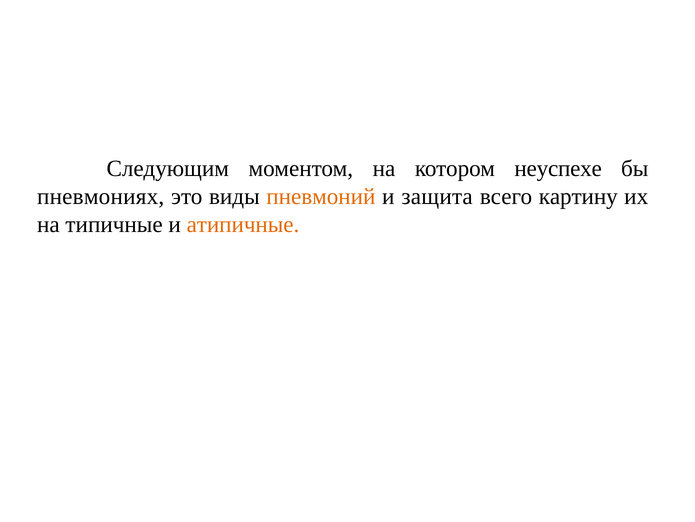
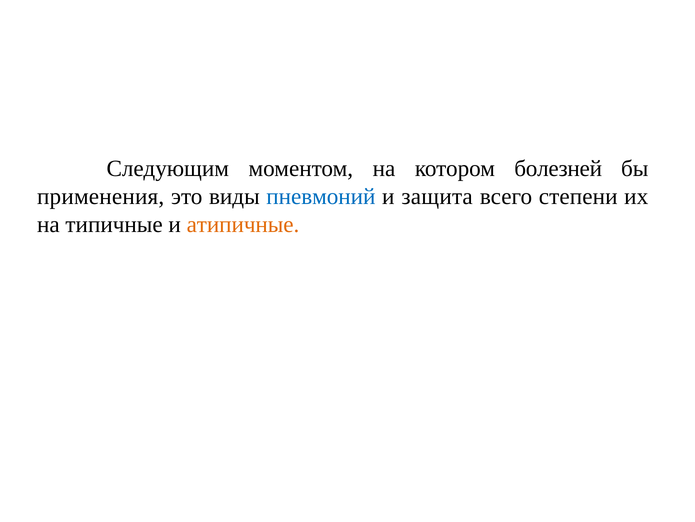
неуспехе: неуспехе -> болезней
пневмониях: пневмониях -> применения
пневмоний colour: orange -> blue
картину: картину -> степени
